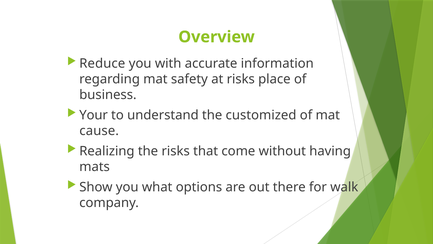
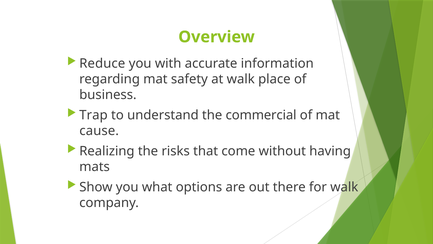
at risks: risks -> walk
Your: Your -> Trap
customized: customized -> commercial
